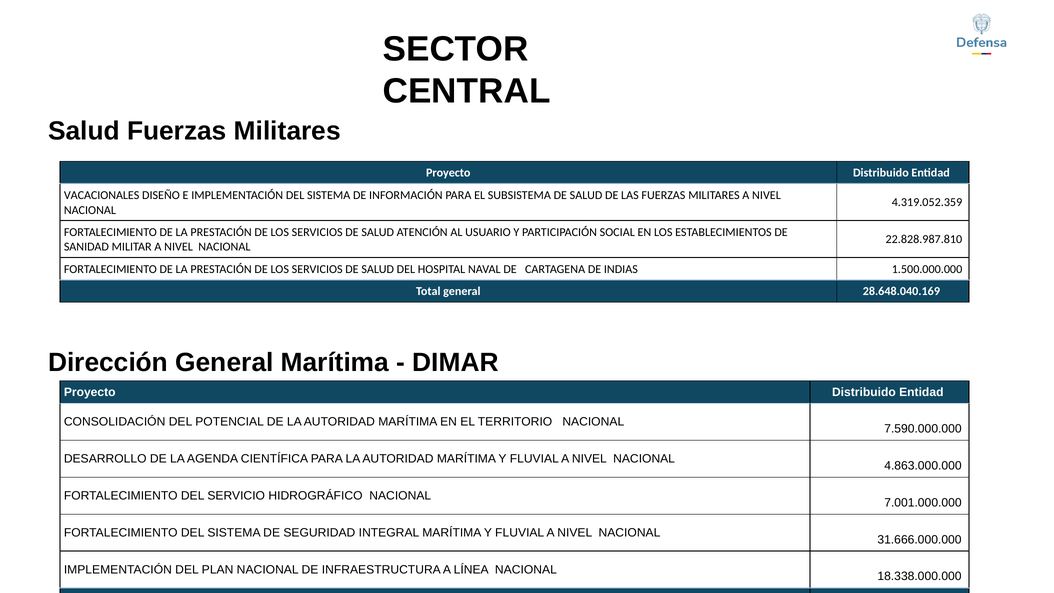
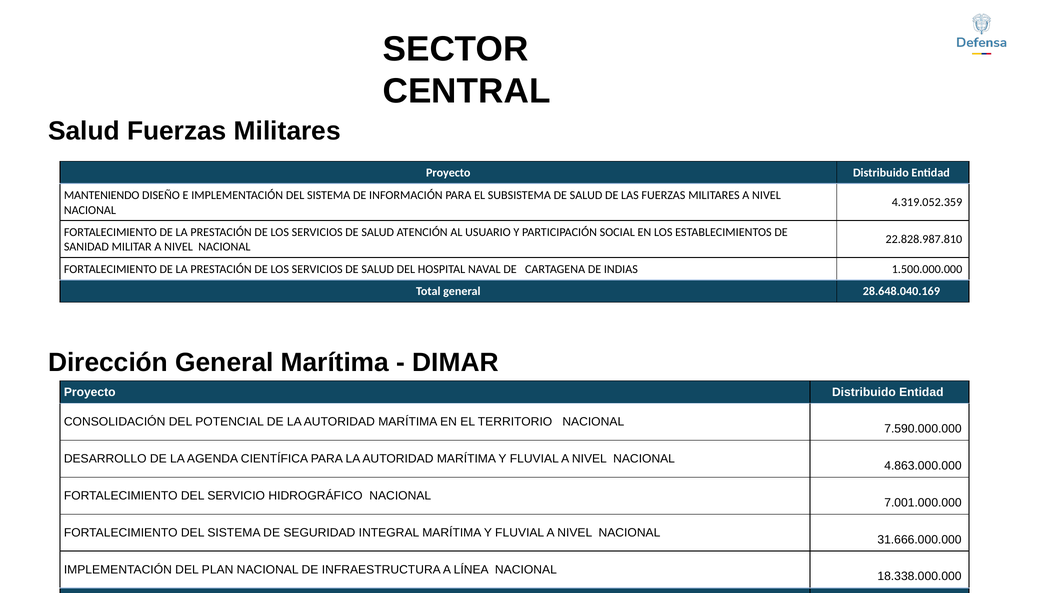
VACACIONALES: VACACIONALES -> MANTENIENDO
